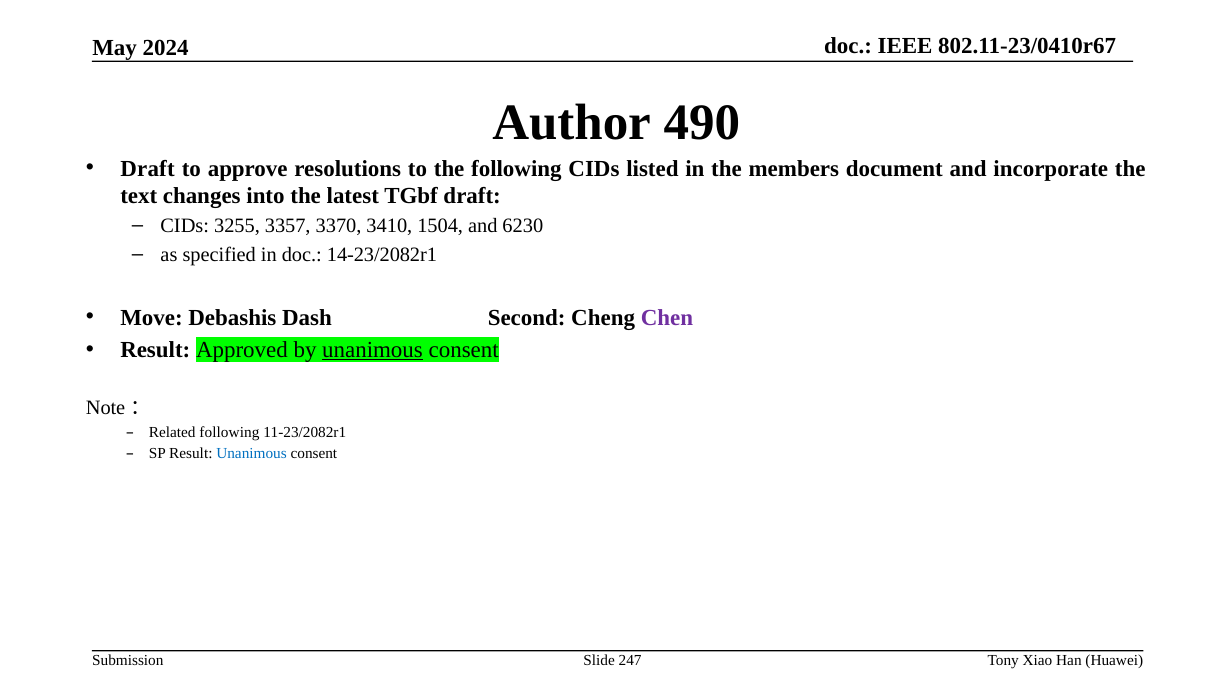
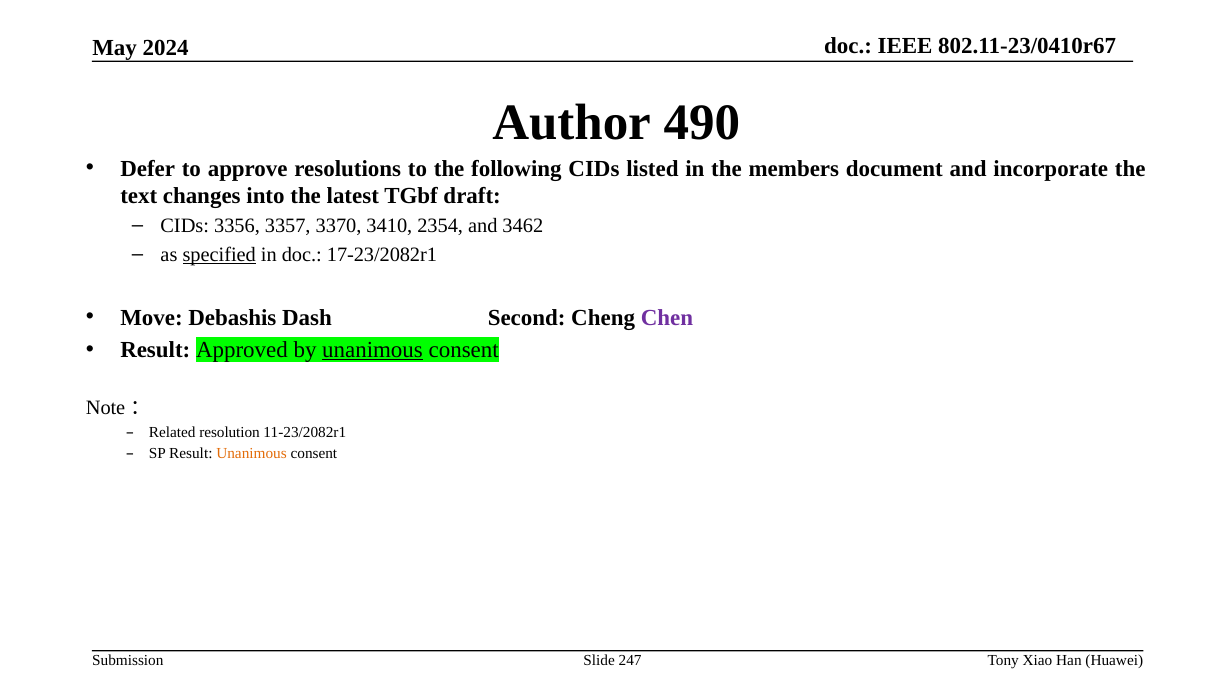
Draft at (148, 169): Draft -> Defer
3255: 3255 -> 3356
1504: 1504 -> 2354
6230: 6230 -> 3462
specified underline: none -> present
14-23/2082r1: 14-23/2082r1 -> 17-23/2082r1
Related following: following -> resolution
Unanimous at (252, 454) colour: blue -> orange
